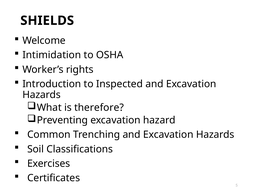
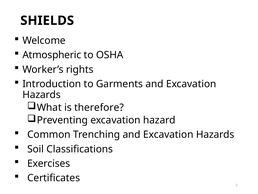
Intimidation: Intimidation -> Atmospheric
Inspected: Inspected -> Garments
